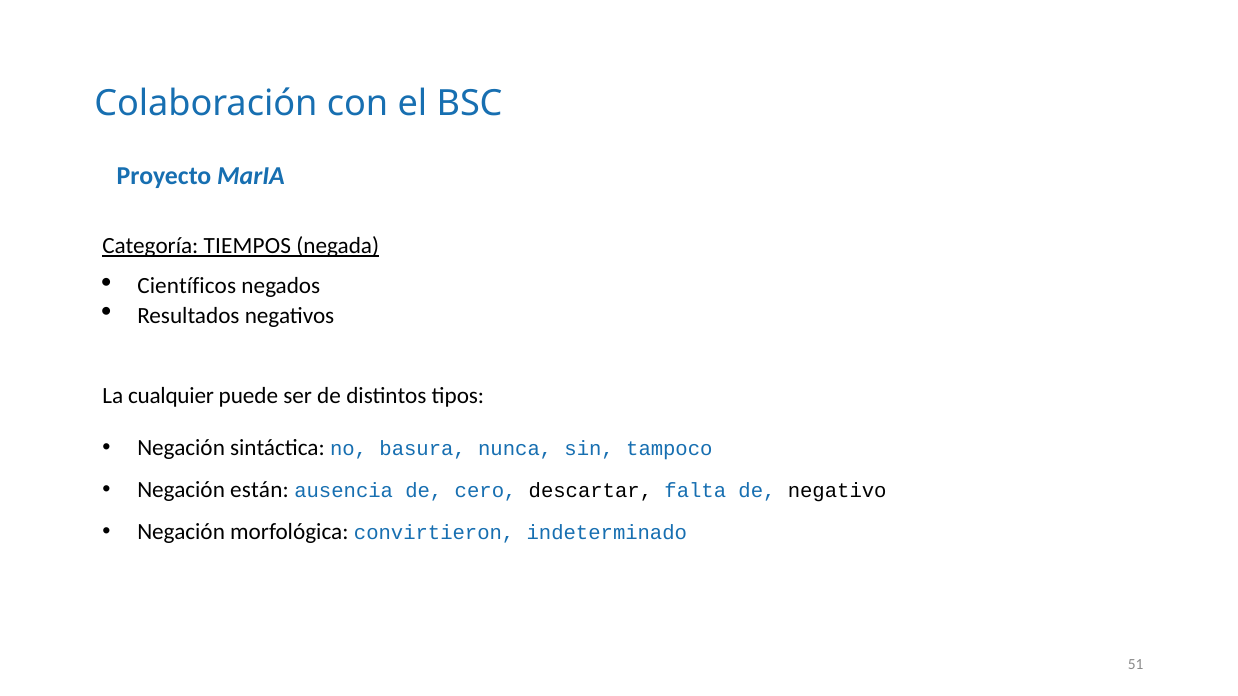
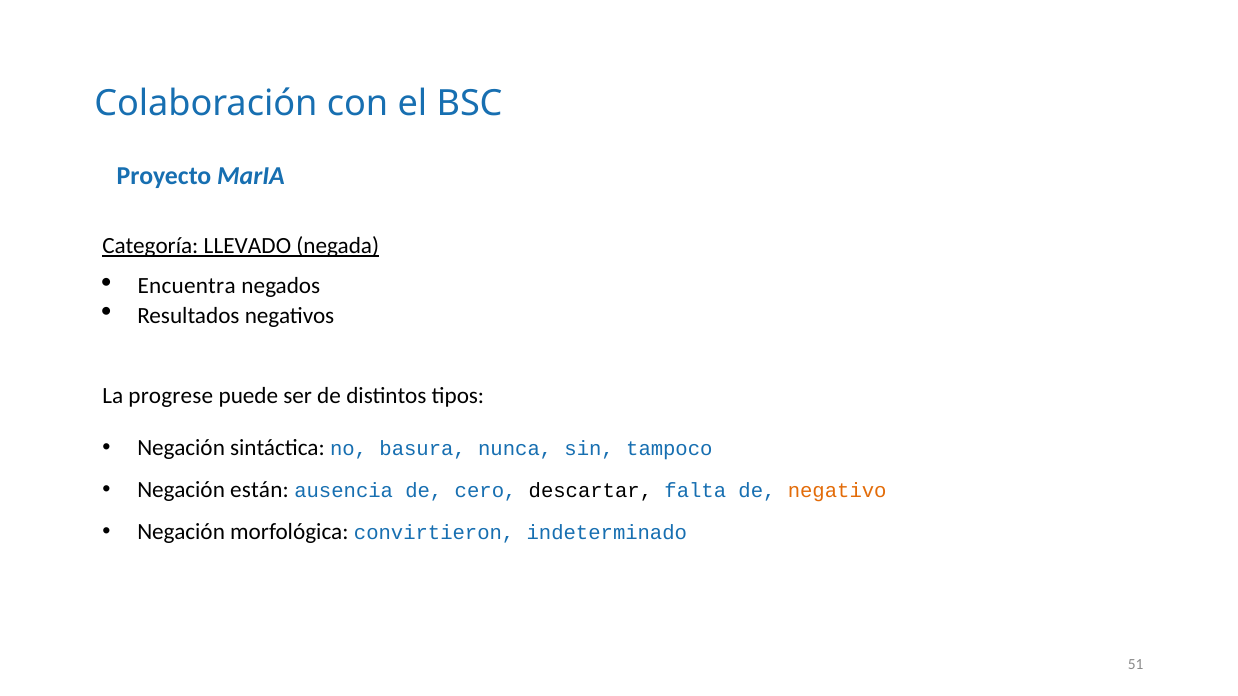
TIEMPOS: TIEMPOS -> LLEVADO
Científicos: Científicos -> Encuentra
cualquier: cualquier -> progrese
negativo colour: black -> orange
